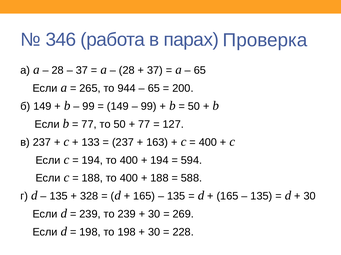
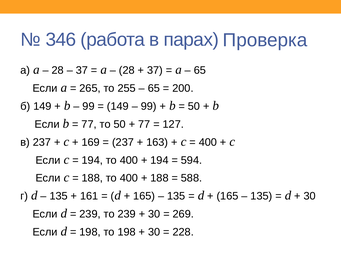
944: 944 -> 255
133: 133 -> 169
328: 328 -> 161
